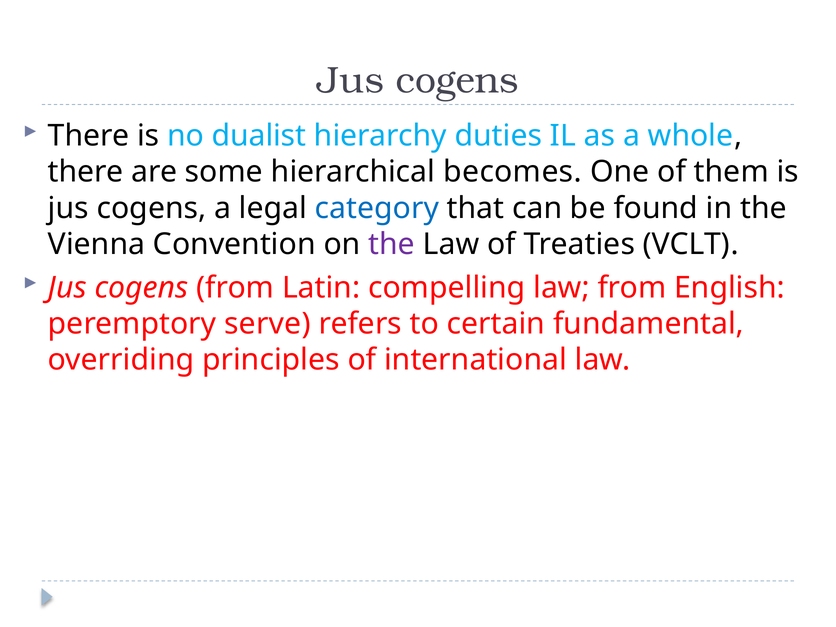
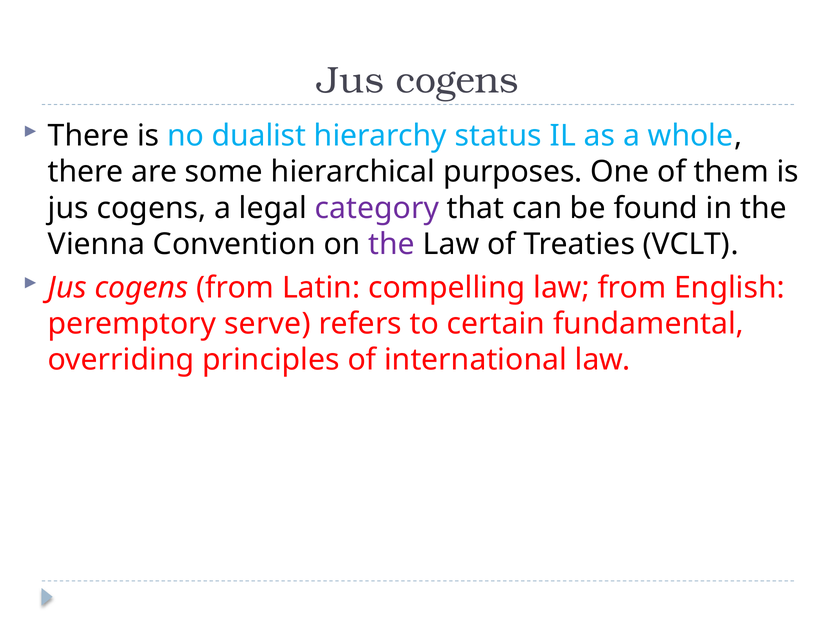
duties: duties -> status
becomes: becomes -> purposes
category colour: blue -> purple
